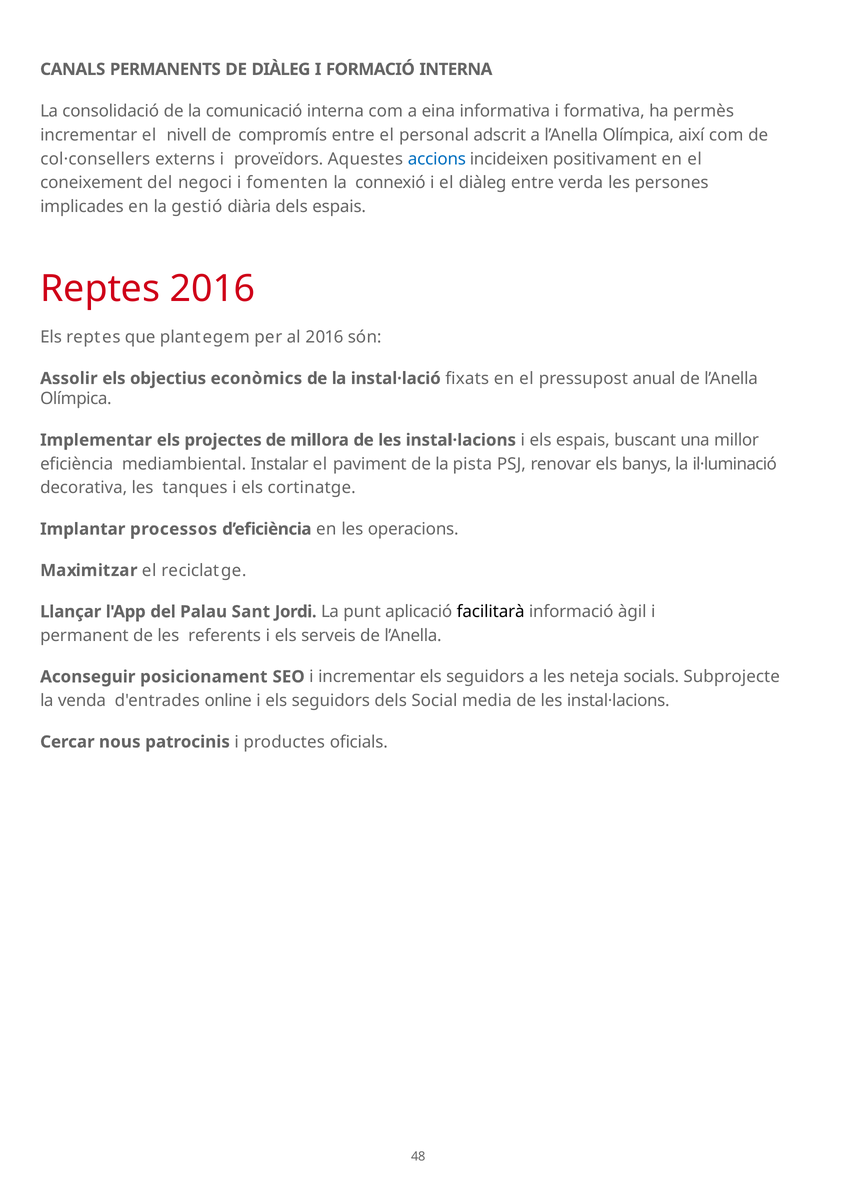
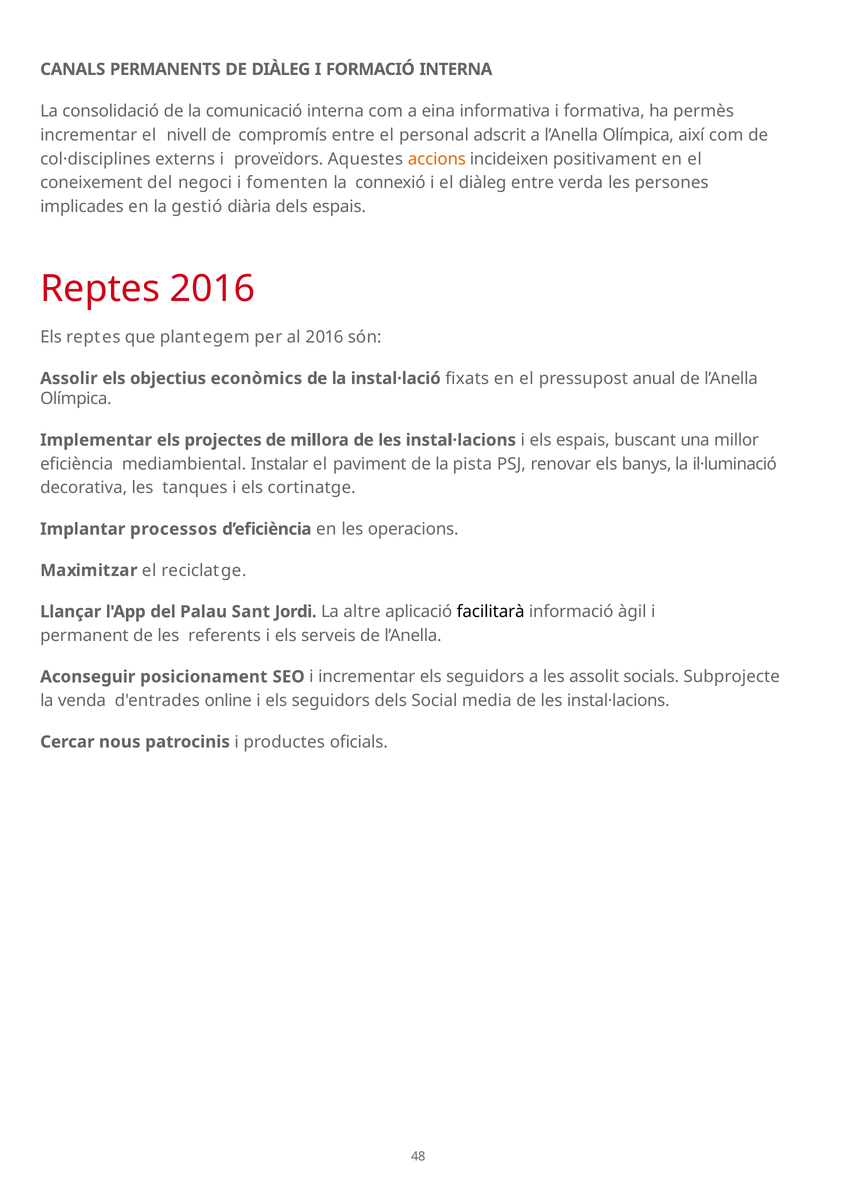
col·consellers: col·consellers -> col·disciplines
accions colour: blue -> orange
punt: punt -> altre
neteja: neteja -> assolit
